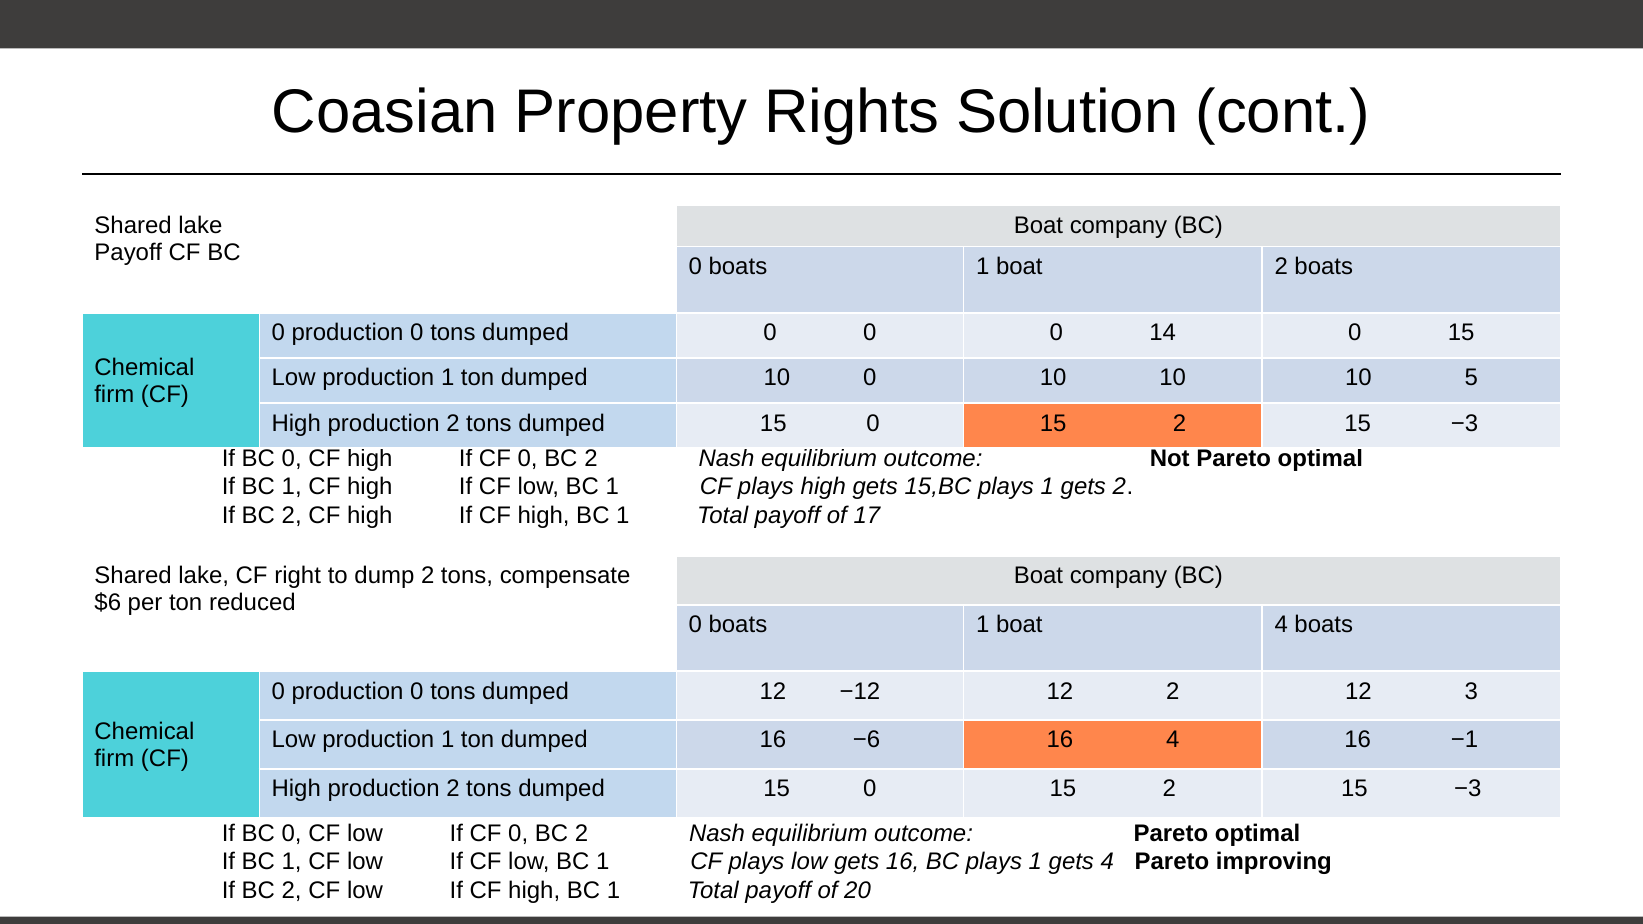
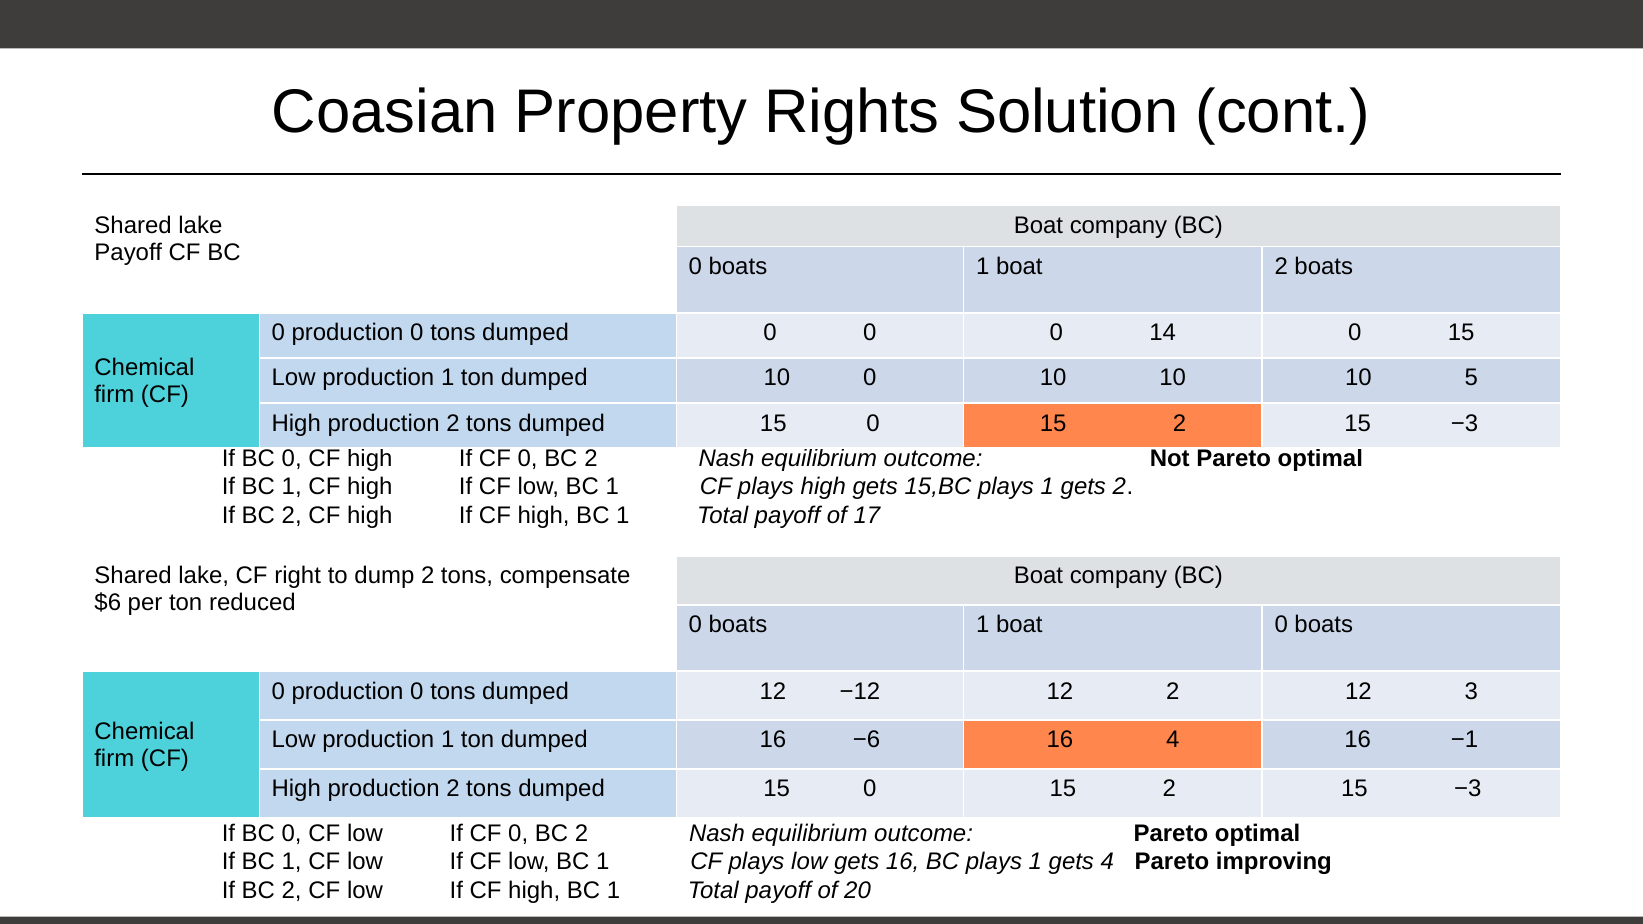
boat 4: 4 -> 0
